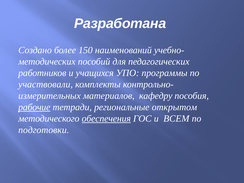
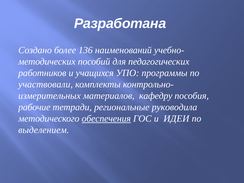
150: 150 -> 136
рабочие underline: present -> none
открытом: открытом -> руководила
ВСЕМ: ВСЕМ -> ИДЕИ
подготовки: подготовки -> выделением
